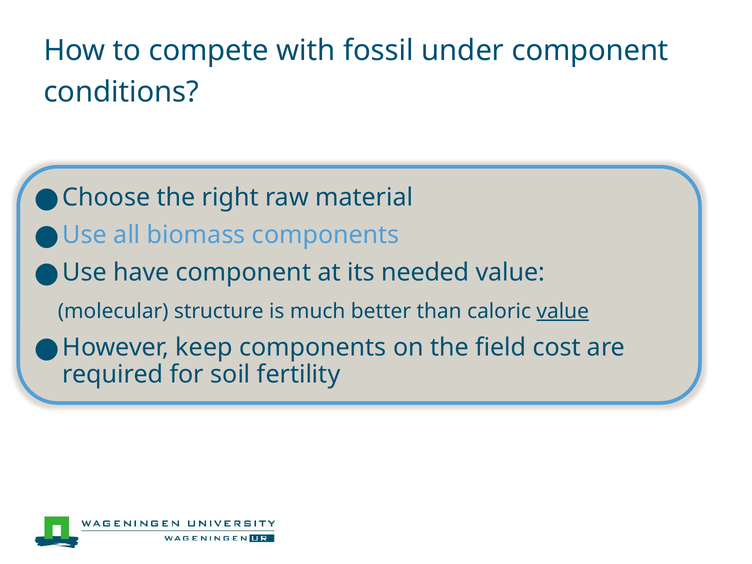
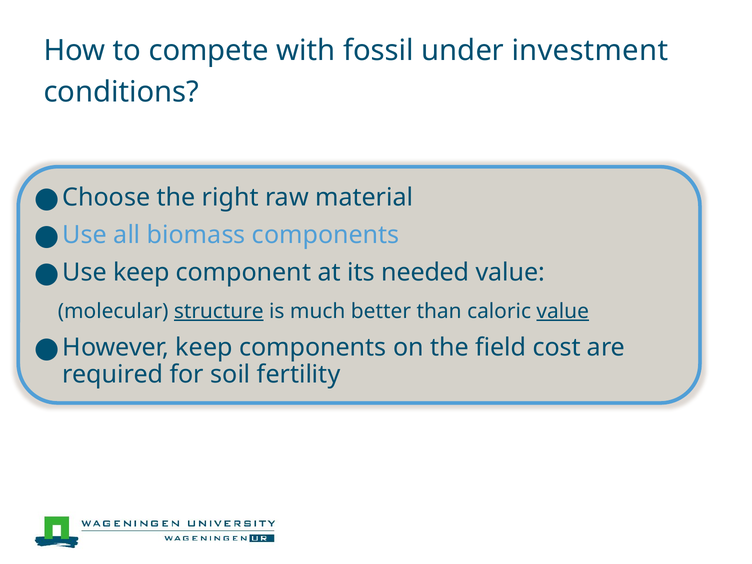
under component: component -> investment
Use have: have -> keep
structure underline: none -> present
